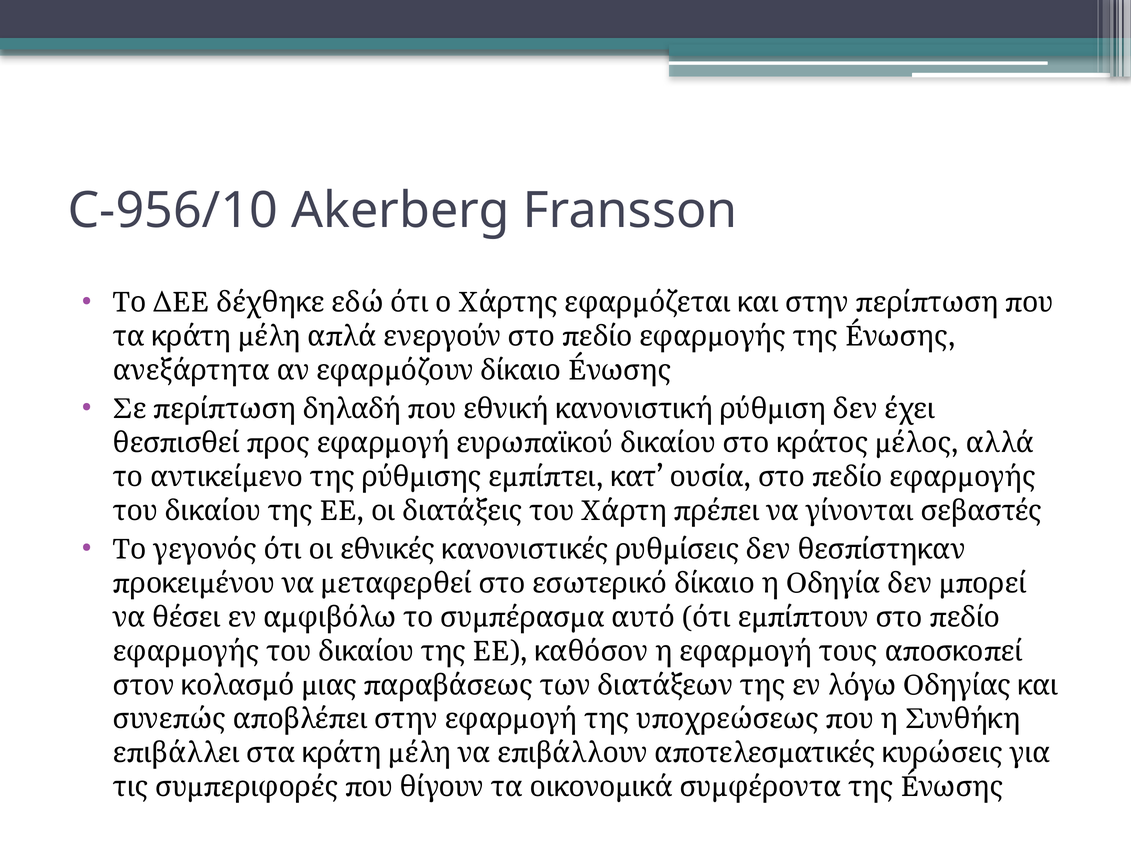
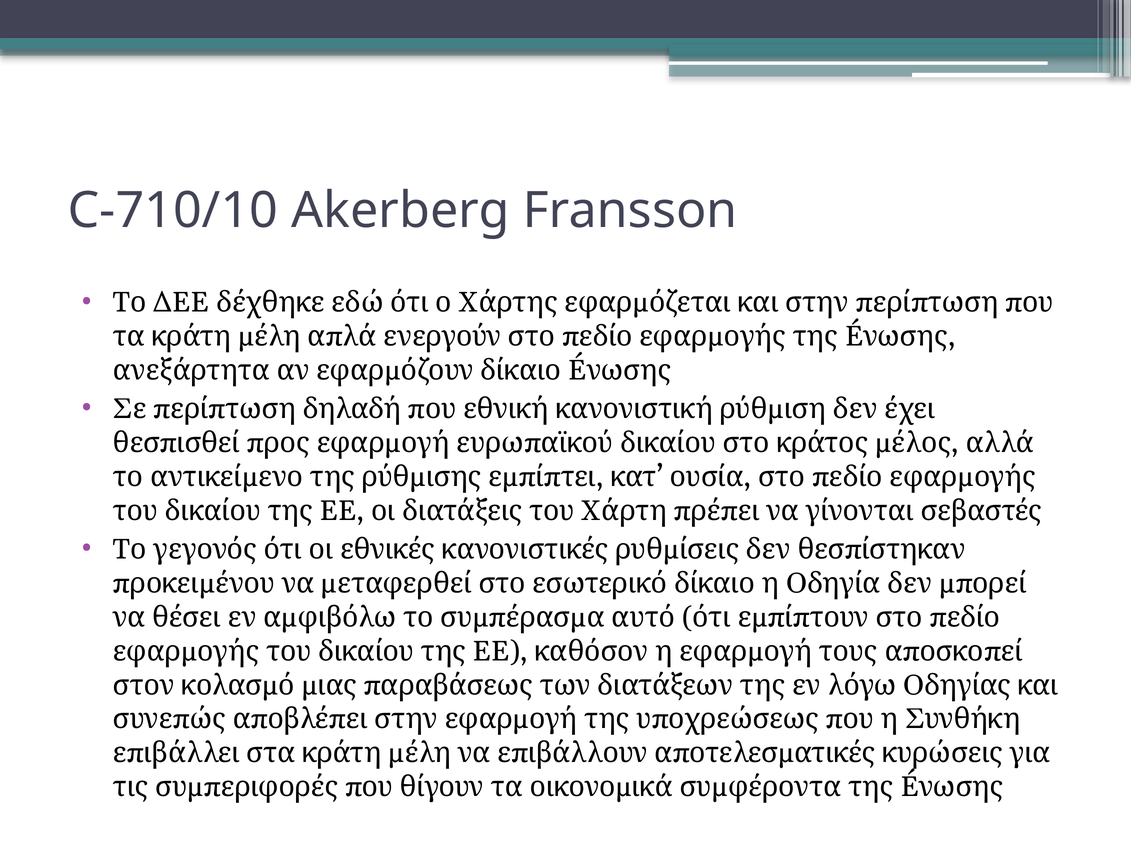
C-956/10: C-956/10 -> C-710/10
